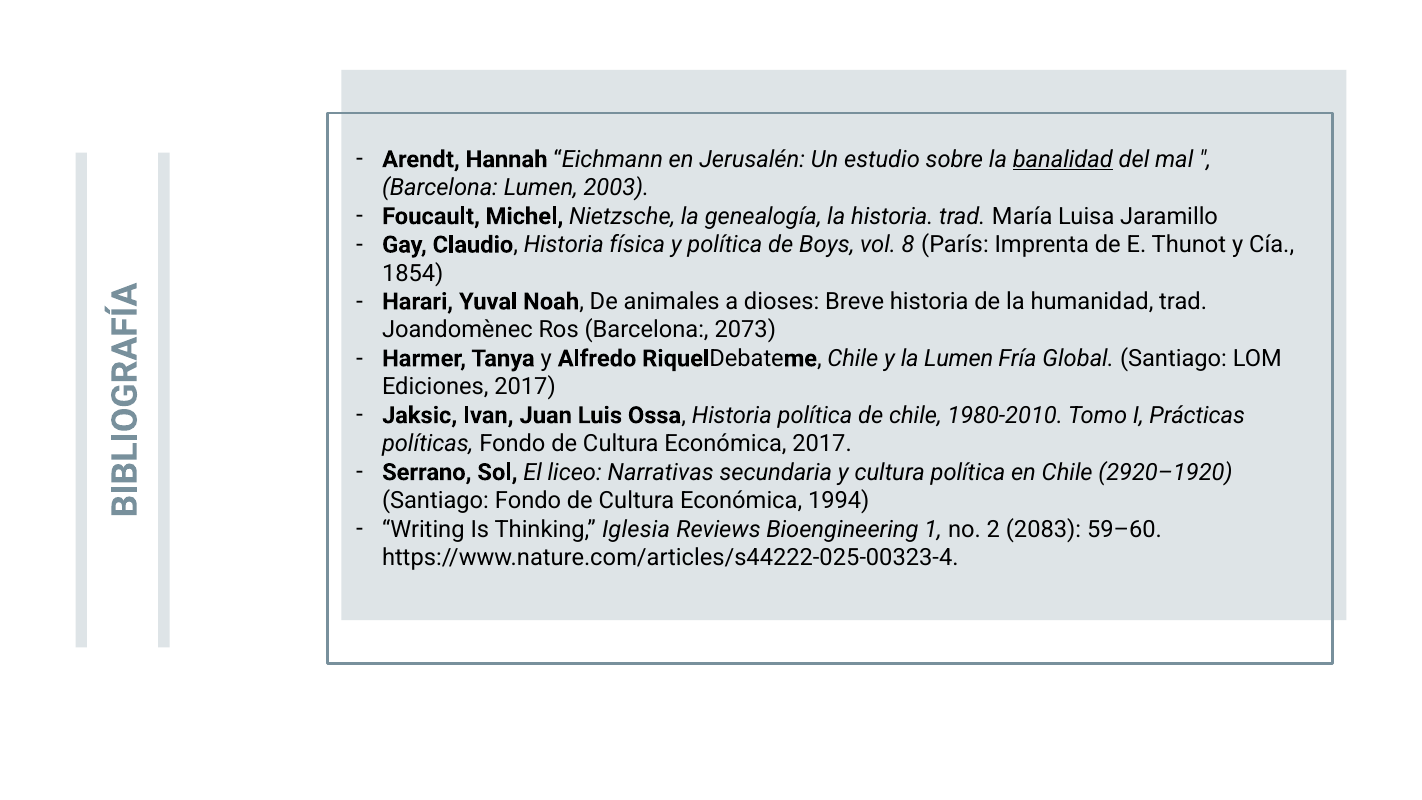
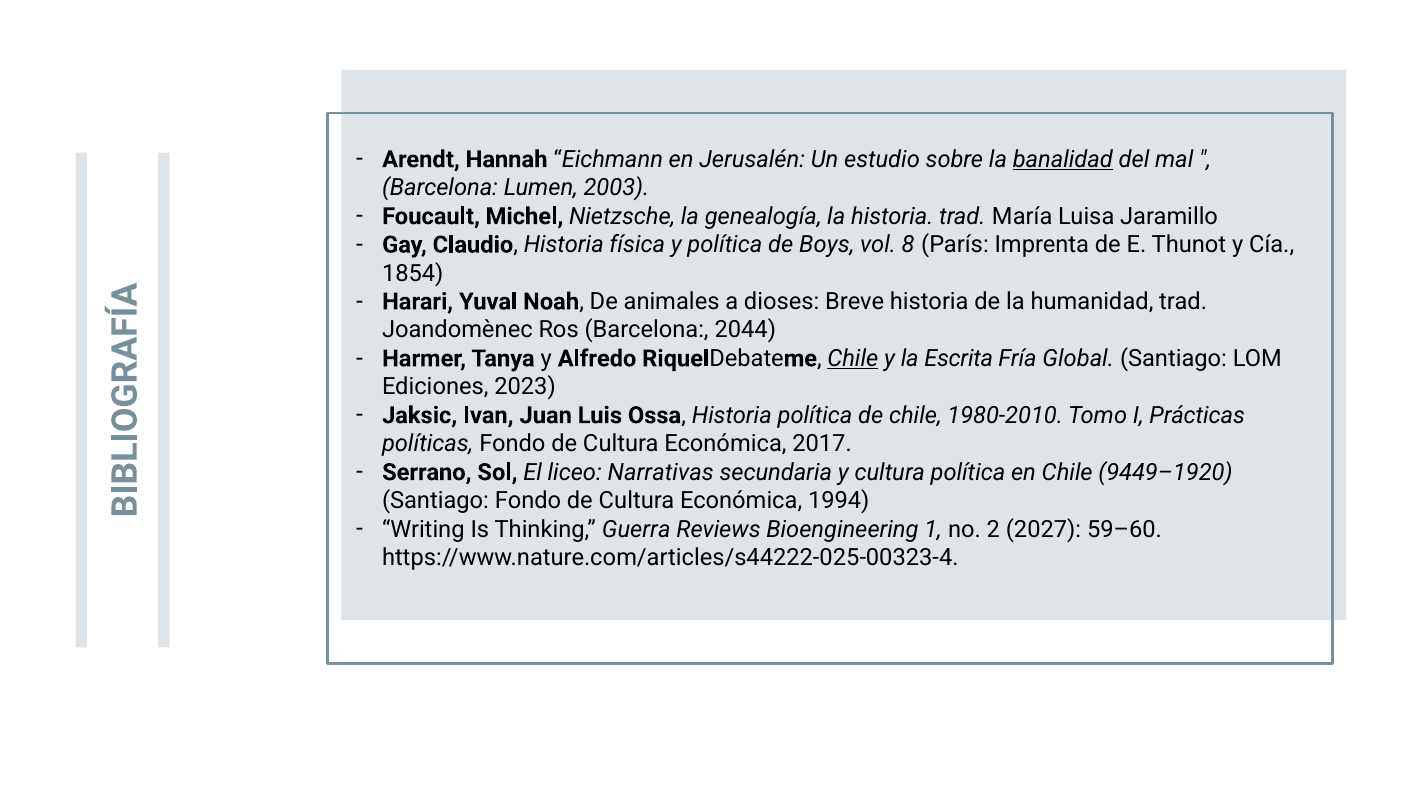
2073: 2073 -> 2044
Chile at (853, 358) underline: none -> present
la Lumen: Lumen -> Escrita
Ediciones 2017: 2017 -> 2023
2920–1920: 2920–1920 -> 9449–1920
Iglesia: Iglesia -> Guerra
2083: 2083 -> 2027
